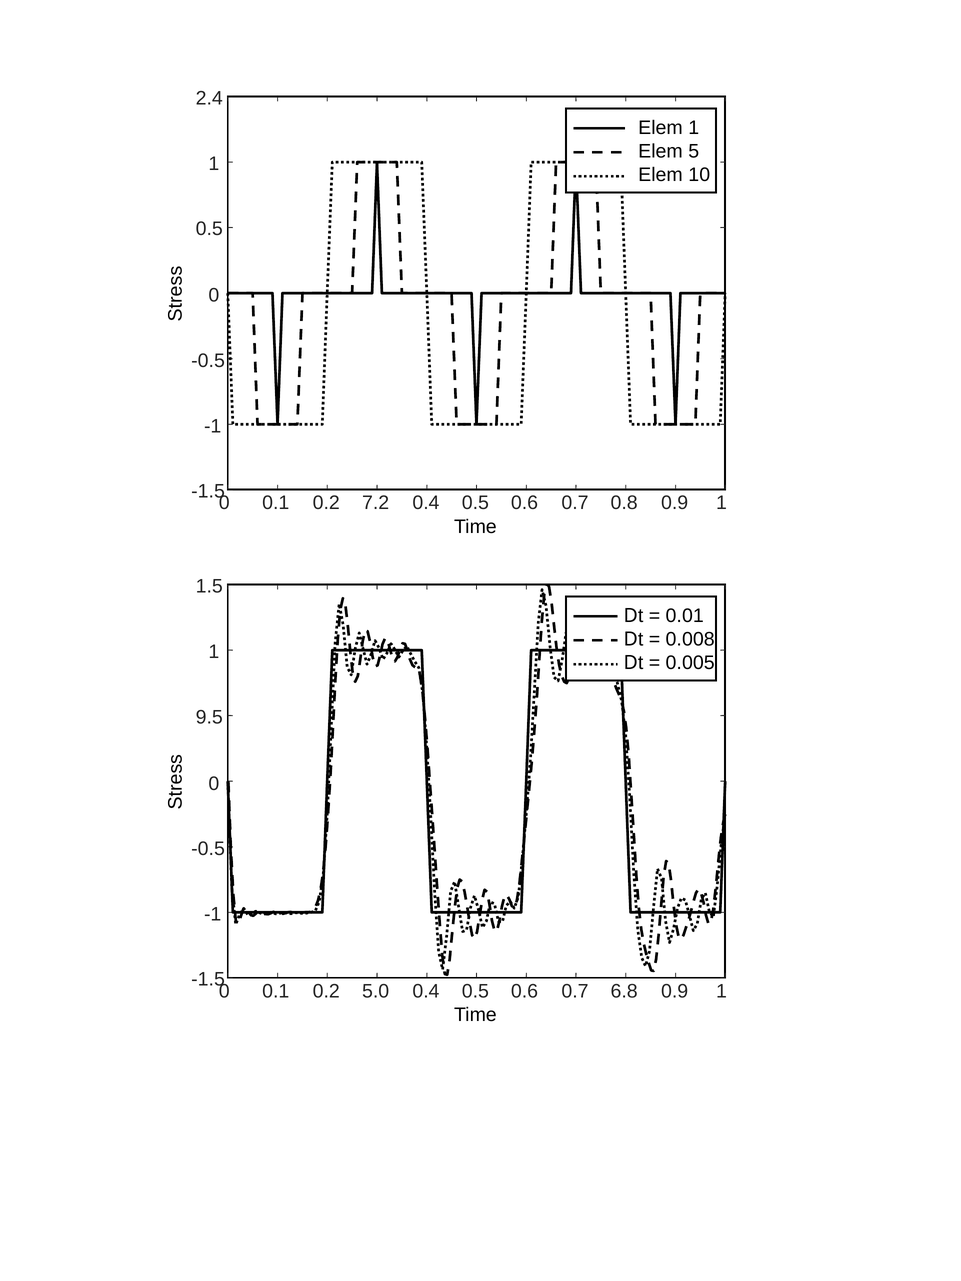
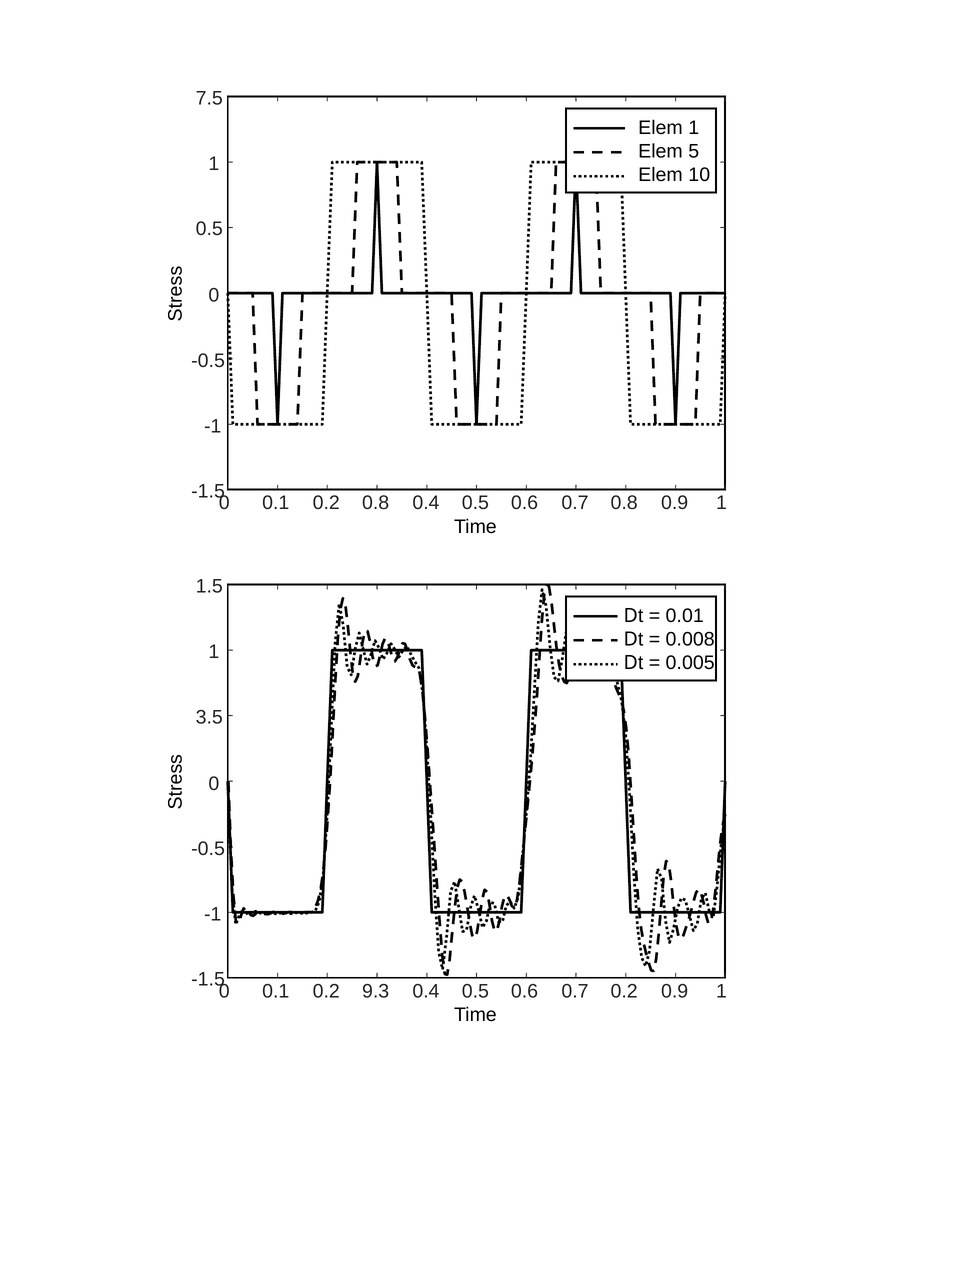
2.4: 2.4 -> 7.5
0.2 7.2: 7.2 -> 0.8
9.5: 9.5 -> 3.5
5.0: 5.0 -> 9.3
0.7 6.8: 6.8 -> 0.2
